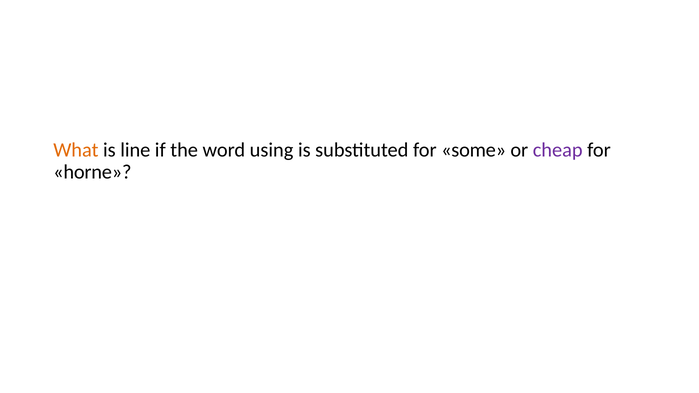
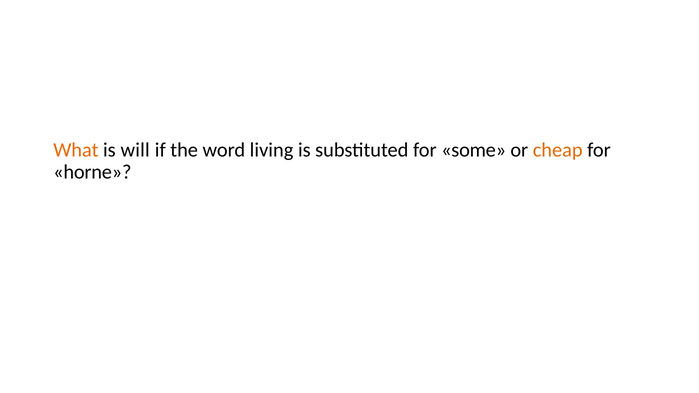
line: line -> will
using: using -> living
cheap colour: purple -> orange
